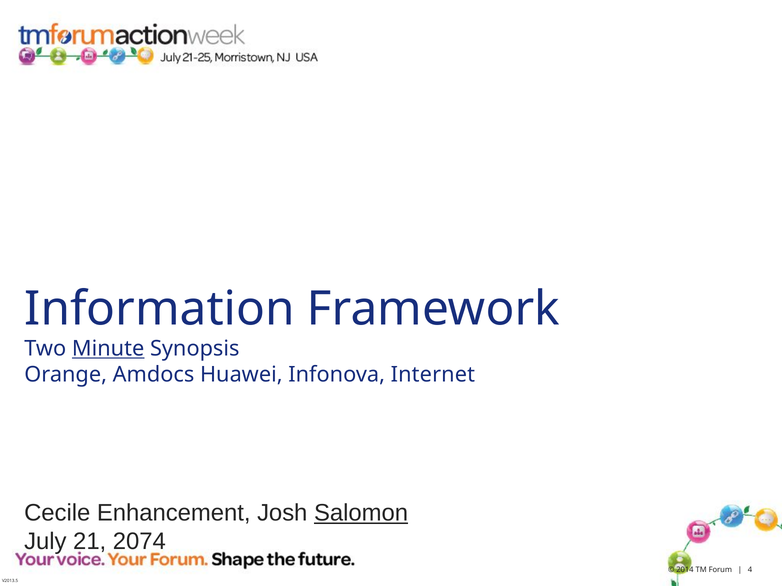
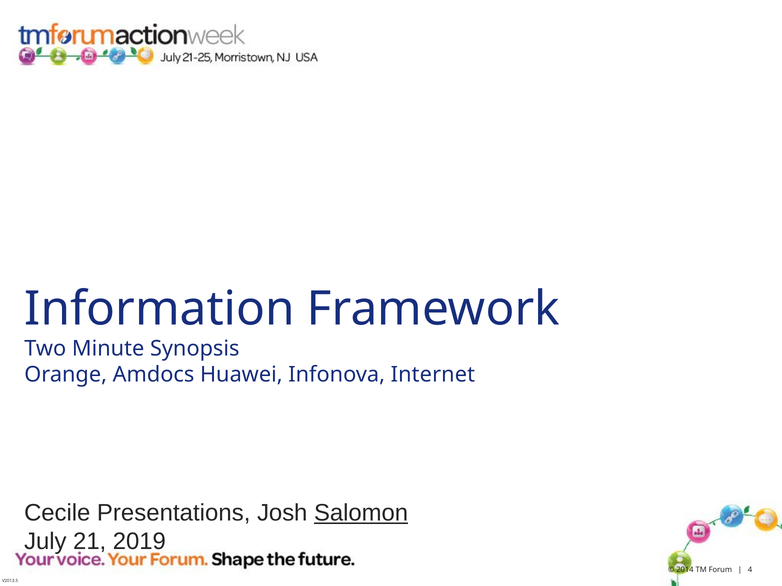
Minute underline: present -> none
Enhancement: Enhancement -> Presentations
2074: 2074 -> 2019
